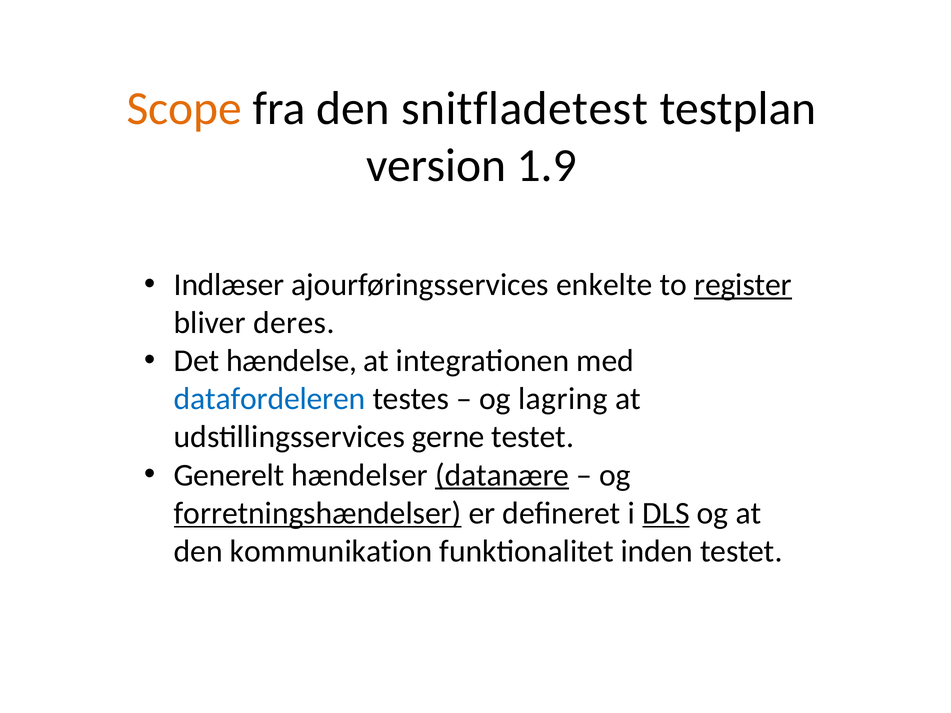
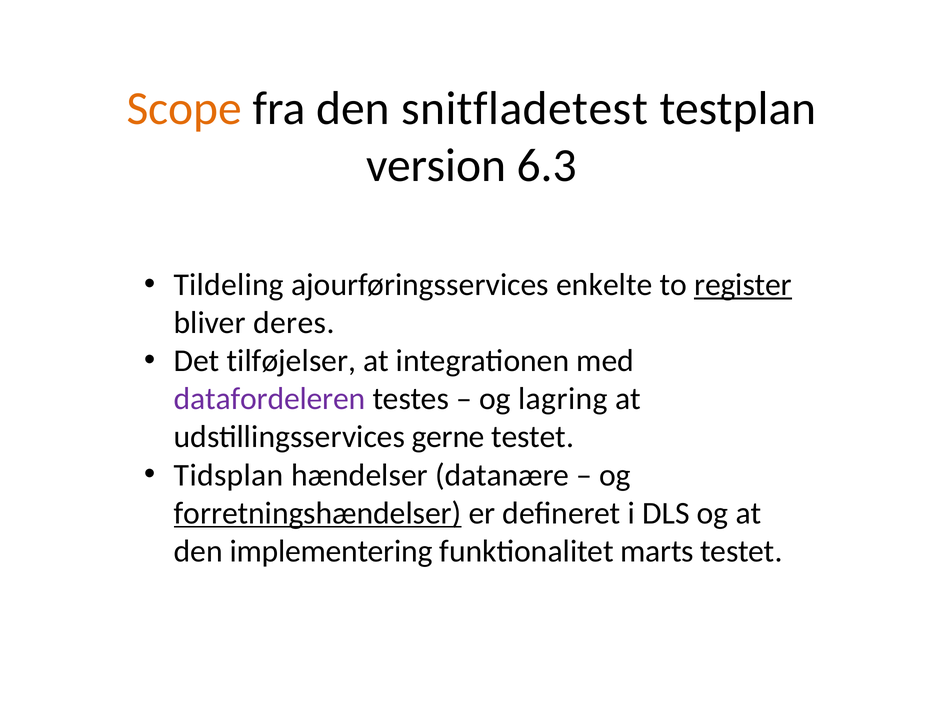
1.9: 1.9 -> 6.3
Indlæser: Indlæser -> Tildeling
hændelse: hændelse -> tilføjelser
datafordeleren colour: blue -> purple
Generelt: Generelt -> Tidsplan
datanære underline: present -> none
DLS underline: present -> none
kommunikation: kommunikation -> implementering
inden: inden -> marts
